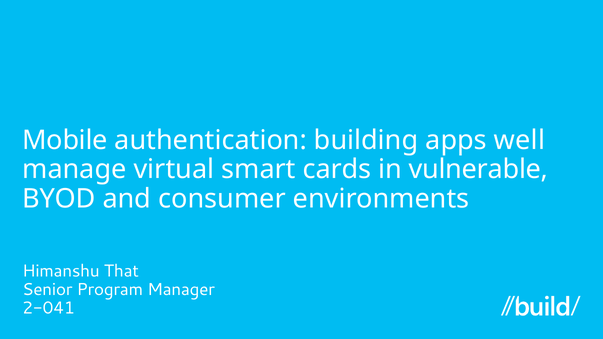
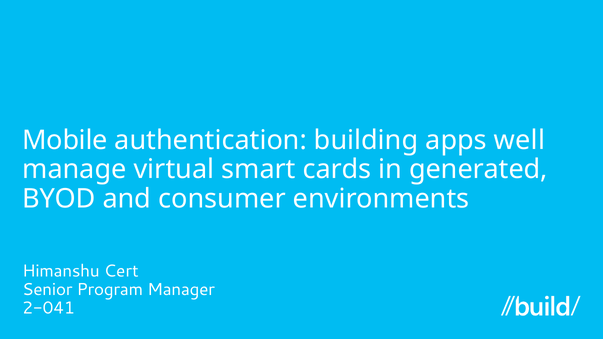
vulnerable: vulnerable -> generated
That: That -> Cert
